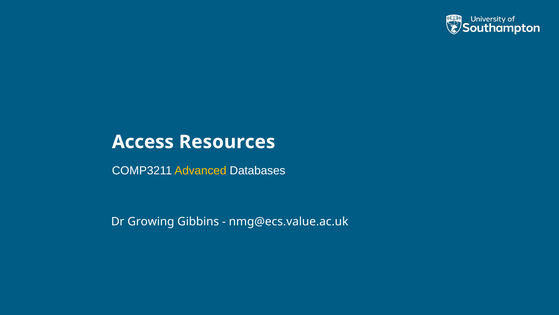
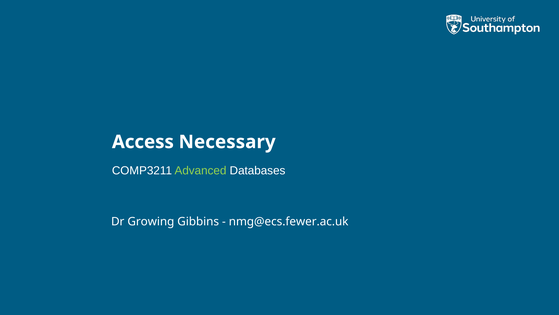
Resources: Resources -> Necessary
Advanced colour: yellow -> light green
nmg@ecs.value.ac.uk: nmg@ecs.value.ac.uk -> nmg@ecs.fewer.ac.uk
